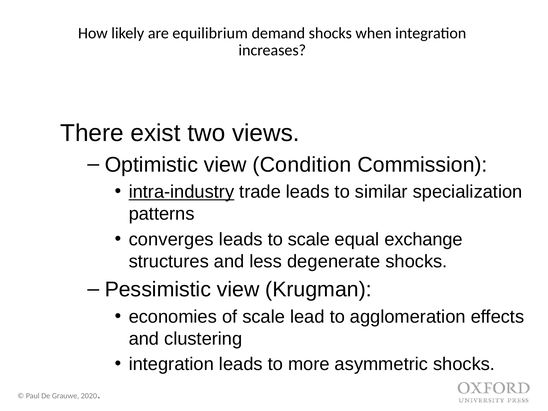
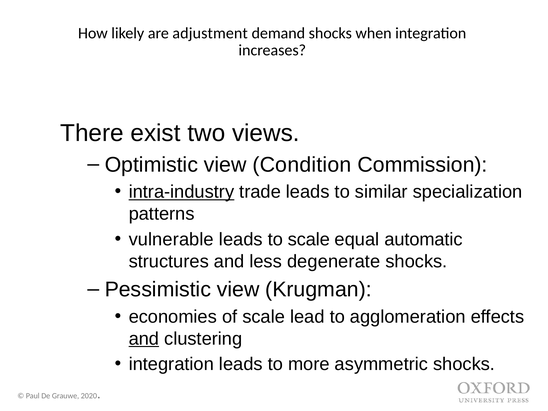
equilibrium: equilibrium -> adjustment
converges: converges -> vulnerable
exchange: exchange -> automatic
and at (144, 339) underline: none -> present
